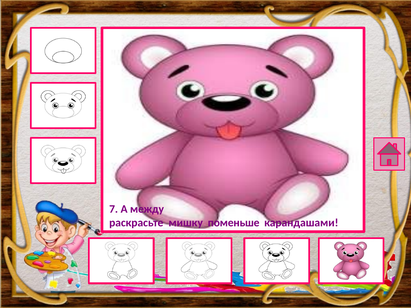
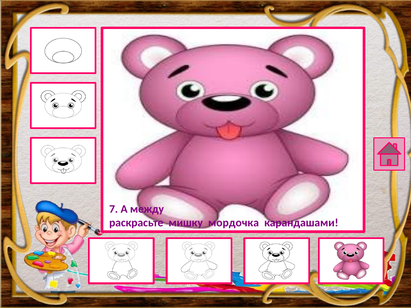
поменьше: поменьше -> мордочка
